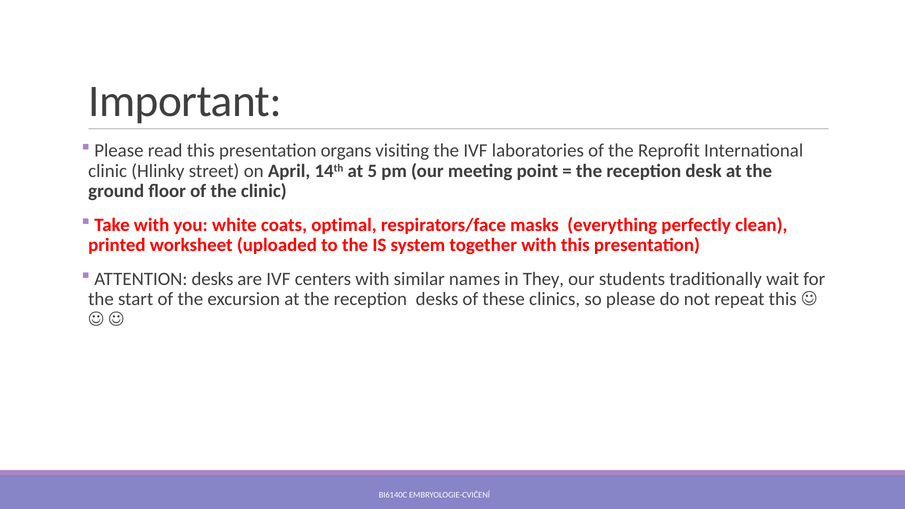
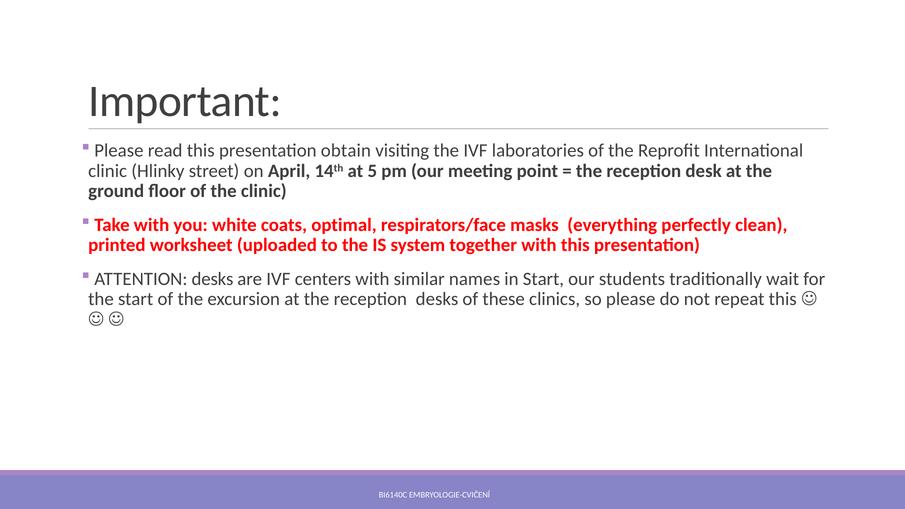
organs: organs -> obtain
in They: They -> Start
